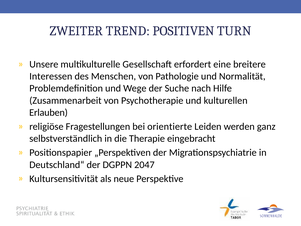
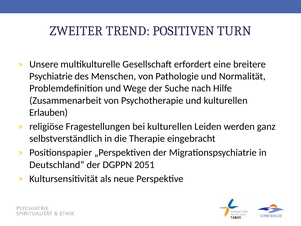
Interessen: Interessen -> Psychiatrie
bei orientierte: orientierte -> kulturellen
2047: 2047 -> 2051
